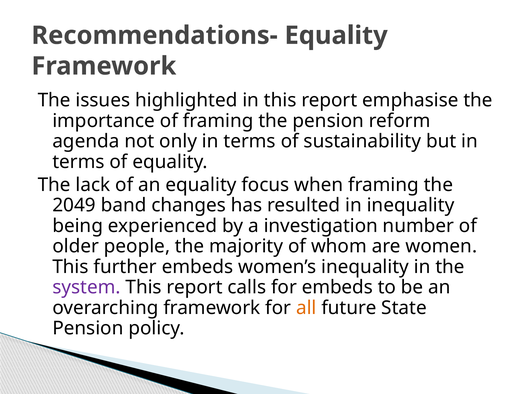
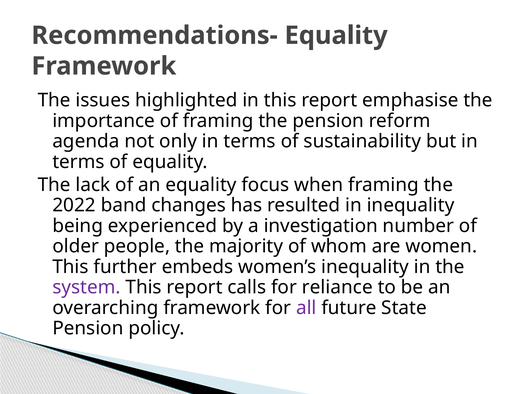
2049: 2049 -> 2022
for embeds: embeds -> reliance
all colour: orange -> purple
